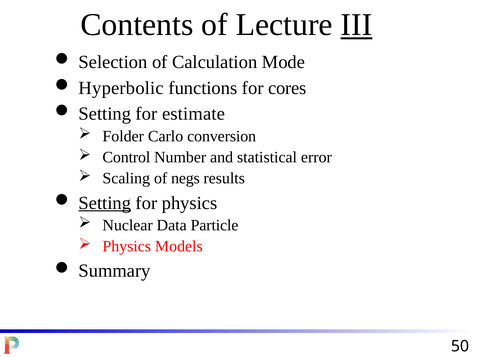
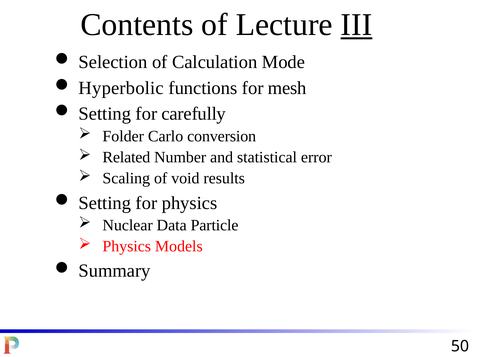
cores: cores -> mesh
estimate: estimate -> carefully
Control: Control -> Related
negs: negs -> void
Setting at (105, 203) underline: present -> none
